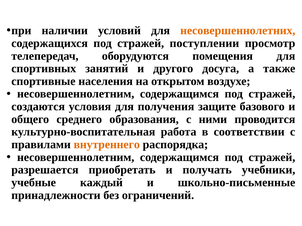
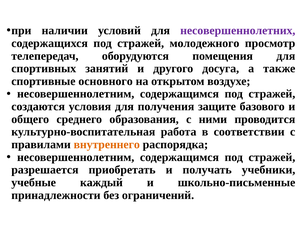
несовершеннолетних colour: orange -> purple
поступлении: поступлении -> молодежного
населения: населения -> основного
